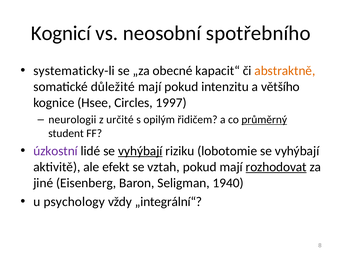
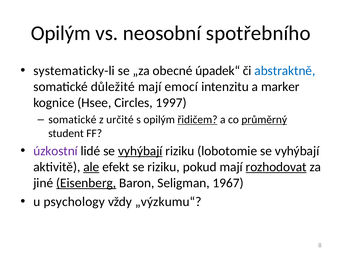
Kognicí at (61, 33): Kognicí -> Opilým
kapacit“: kapacit“ -> úpadek“
abstraktně colour: orange -> blue
mají pokud: pokud -> emocí
většího: většího -> marker
neurologii at (72, 119): neurologii -> somatické
řidičem underline: none -> present
ale underline: none -> present
se vztah: vztah -> riziku
Eisenberg underline: none -> present
1940: 1940 -> 1967
„integrální“: „integrální“ -> „výzkumu“
